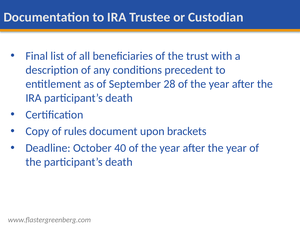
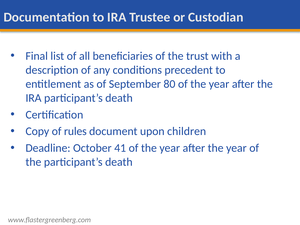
28: 28 -> 80
brackets: brackets -> children
40: 40 -> 41
